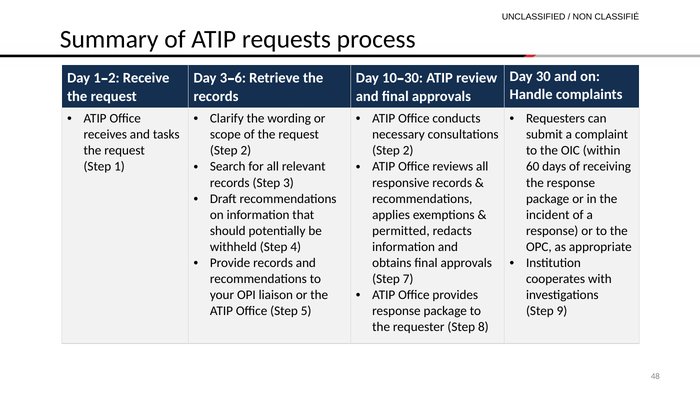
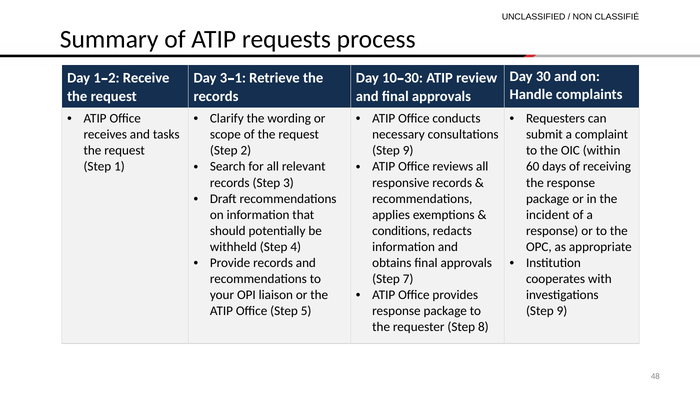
6 at (240, 78): 6 -> 1
2 at (408, 151): 2 -> 9
permitted: permitted -> conditions
